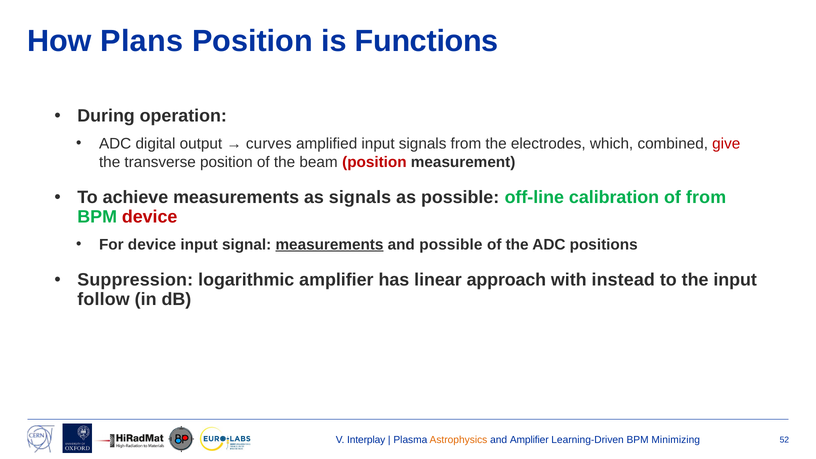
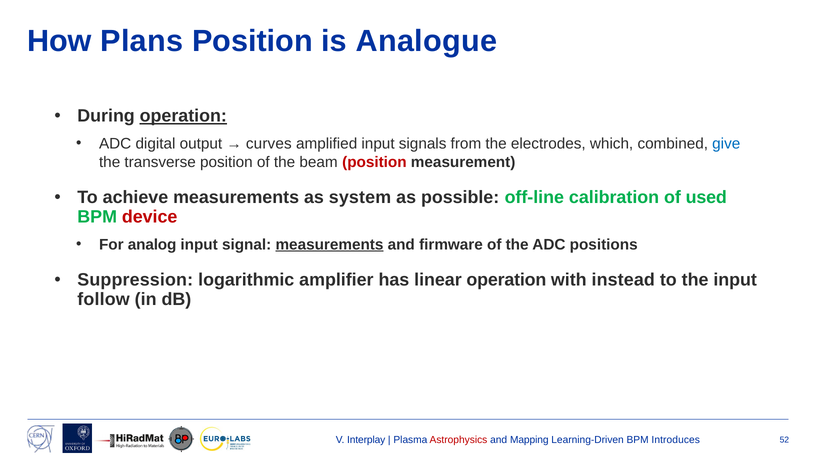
Functions: Functions -> Analogue
operation at (183, 116) underline: none -> present
give colour: red -> blue
as signals: signals -> system
of from: from -> used
For device: device -> analog
and possible: possible -> firmware
linear approach: approach -> operation
Astrophysics colour: orange -> red
and Amplifier: Amplifier -> Mapping
Minimizing: Minimizing -> Introduces
